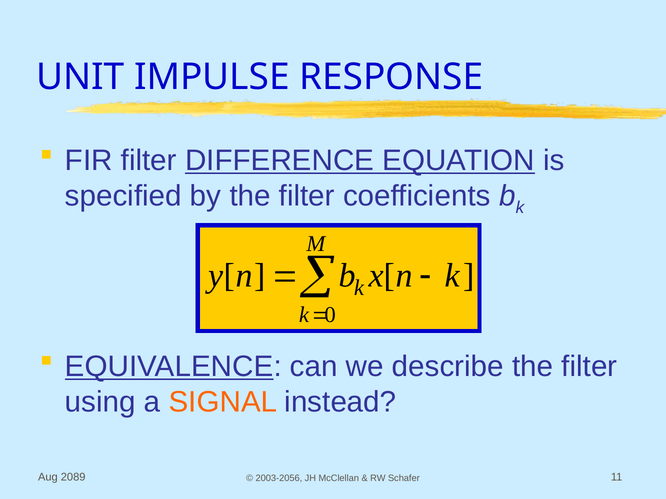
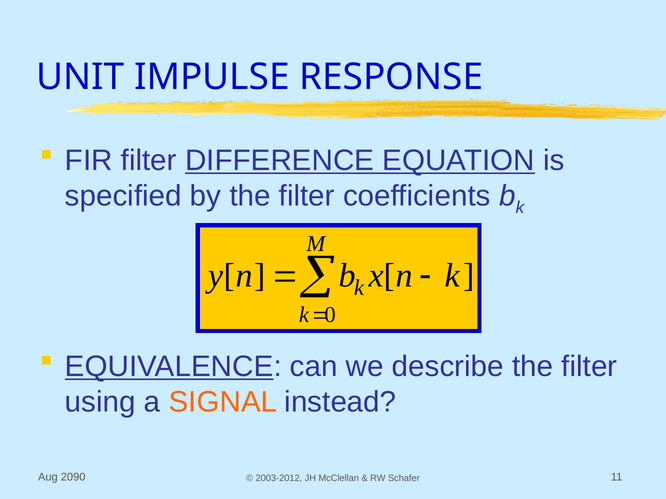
2089: 2089 -> 2090
2003-2056: 2003-2056 -> 2003-2012
